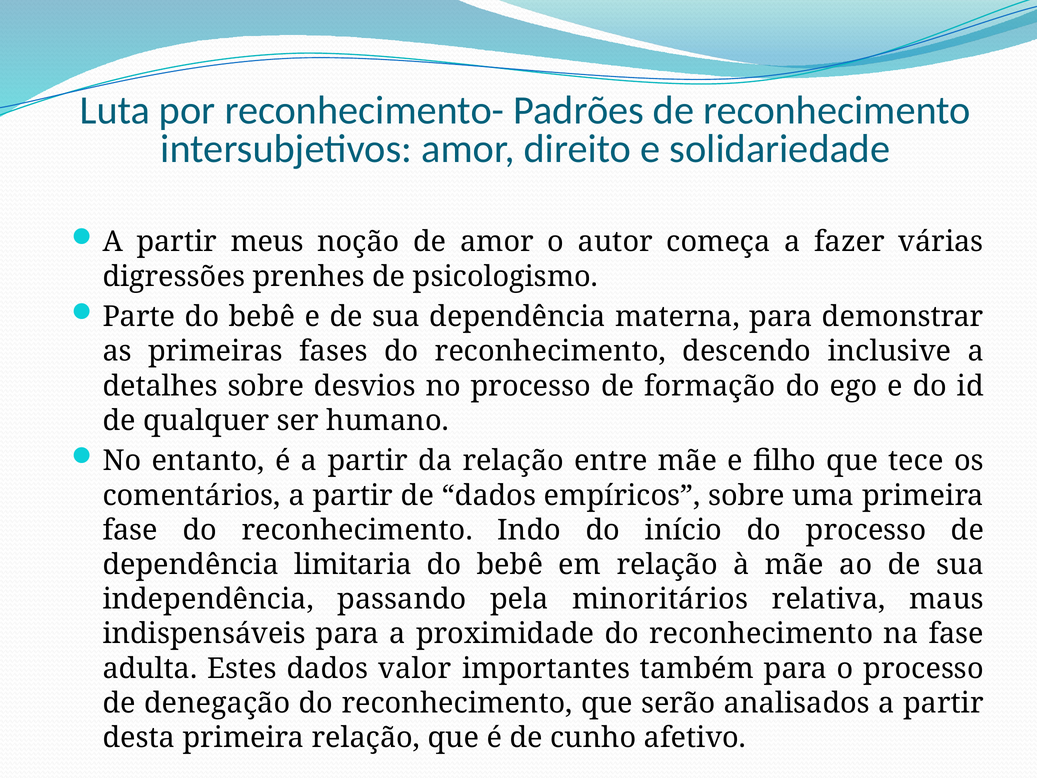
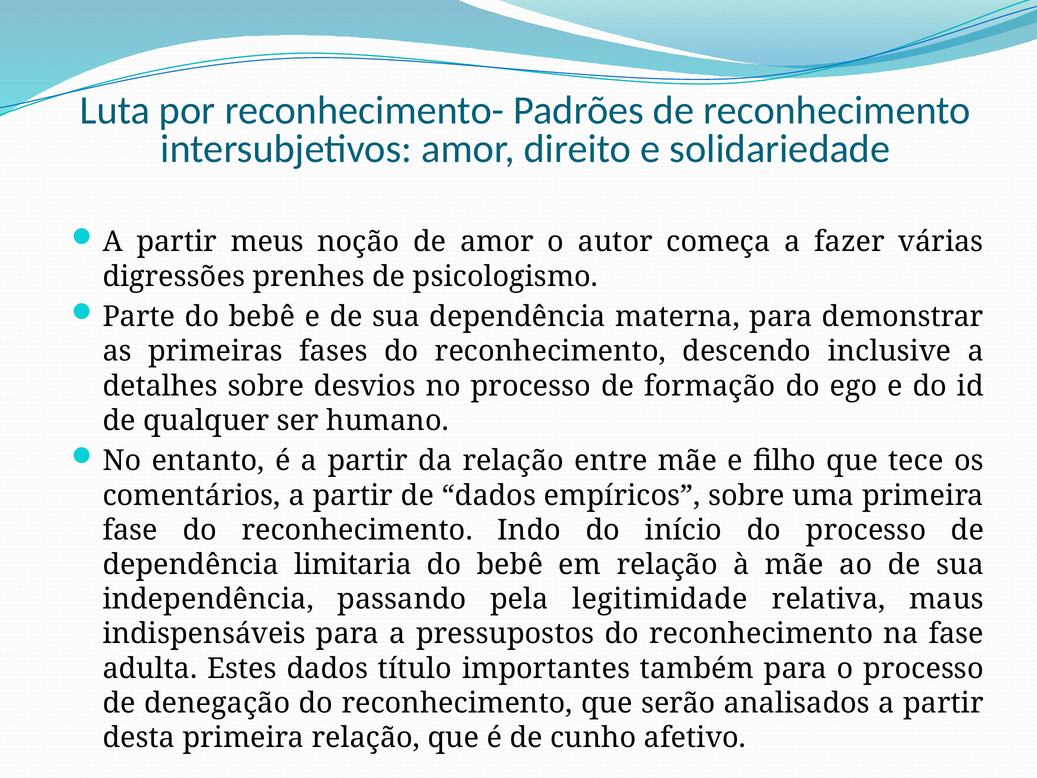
minoritários: minoritários -> legitimidade
proximidade: proximidade -> pressupostos
valor: valor -> título
